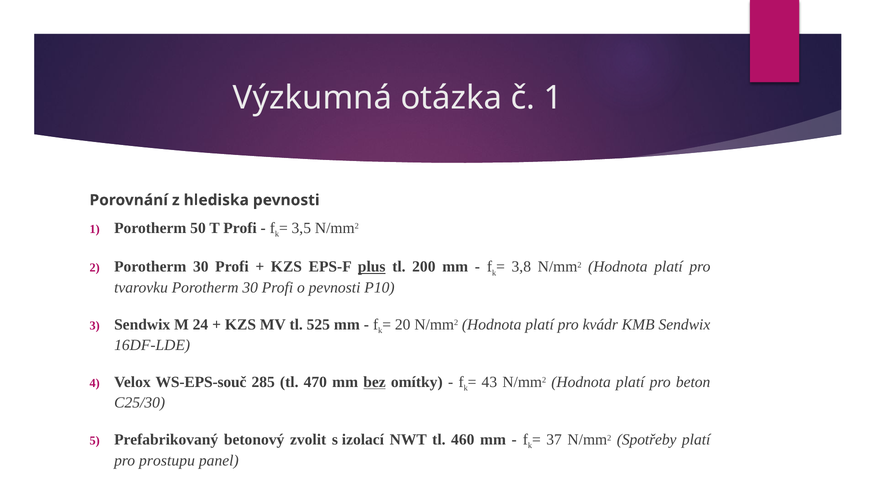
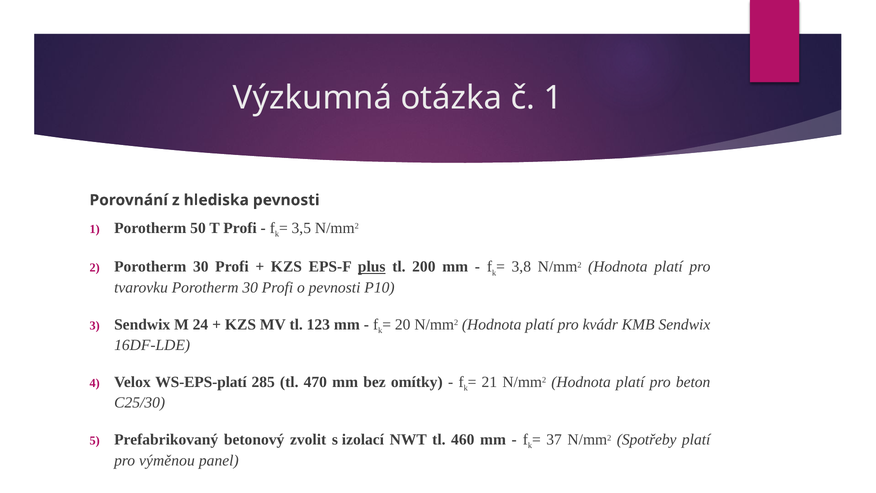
525: 525 -> 123
WS-EPS-souč: WS-EPS-souč -> WS-EPS-platí
bez underline: present -> none
43: 43 -> 21
prostupu: prostupu -> výměnou
